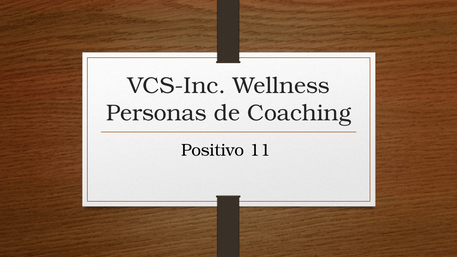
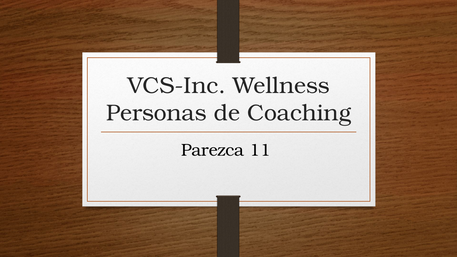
Positivo: Positivo -> Parezca
